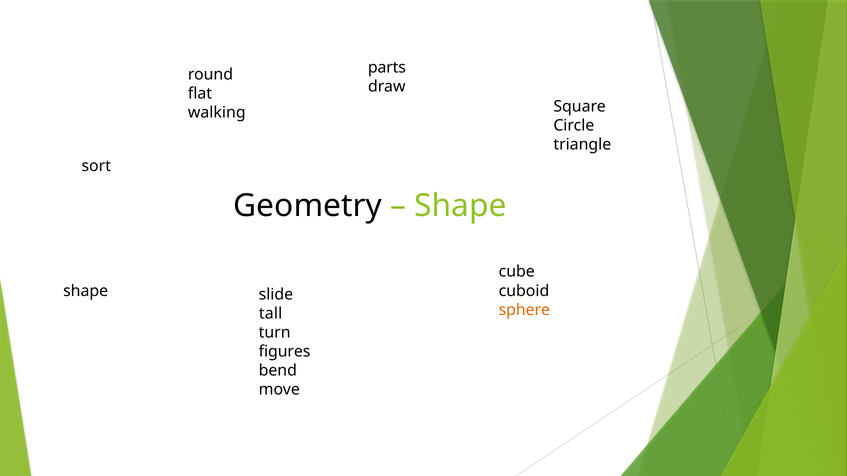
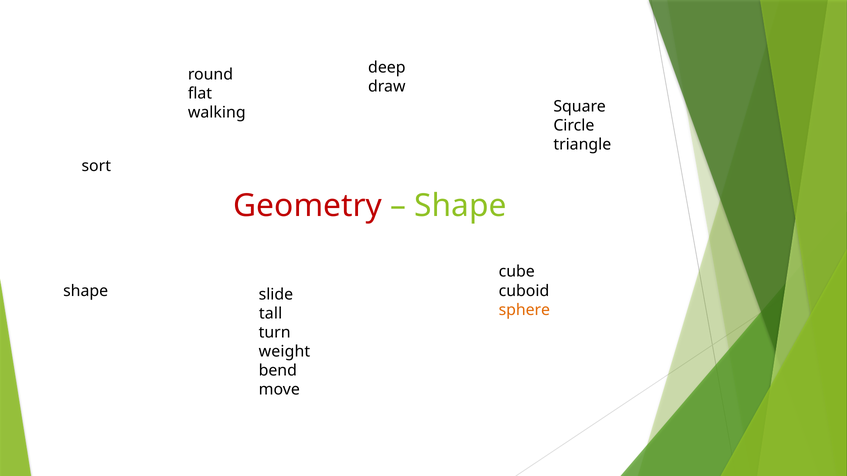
parts: parts -> deep
Geometry colour: black -> red
figures: figures -> weight
